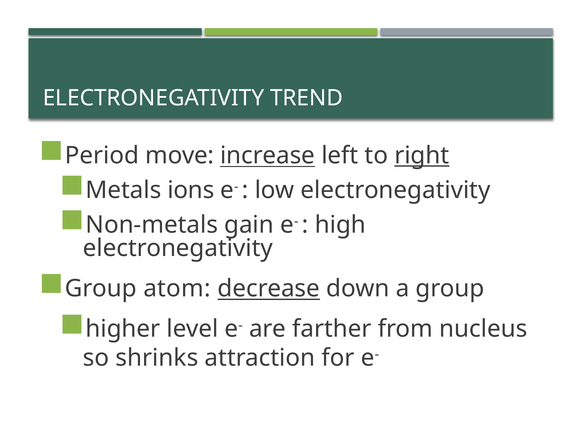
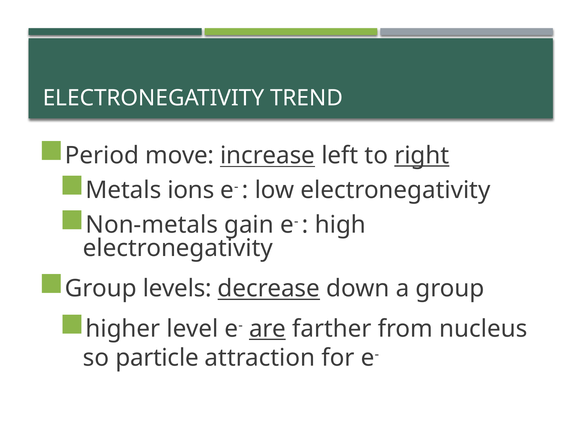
atom: atom -> levels
are underline: none -> present
shrinks: shrinks -> particle
